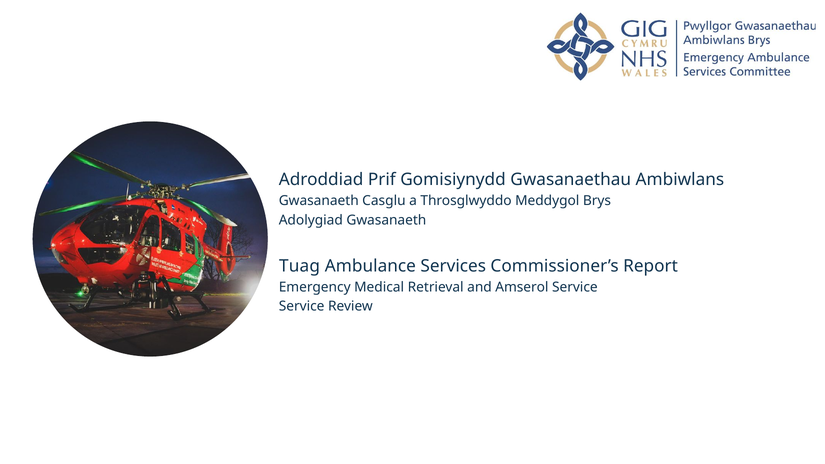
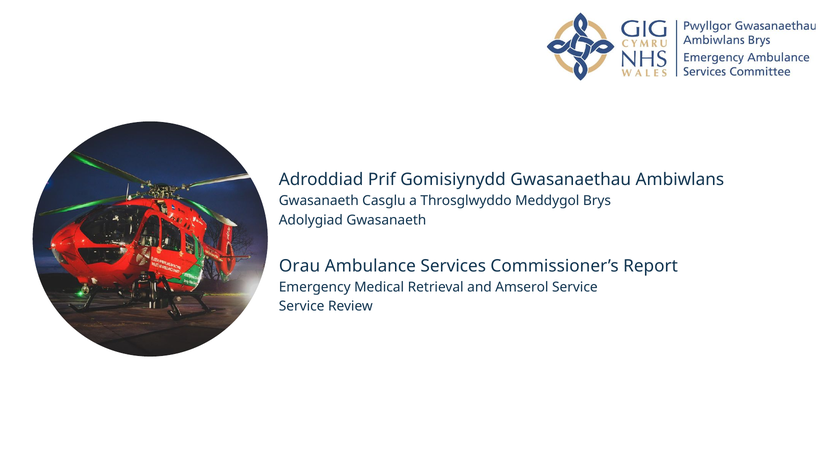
Tuag: Tuag -> Orau
